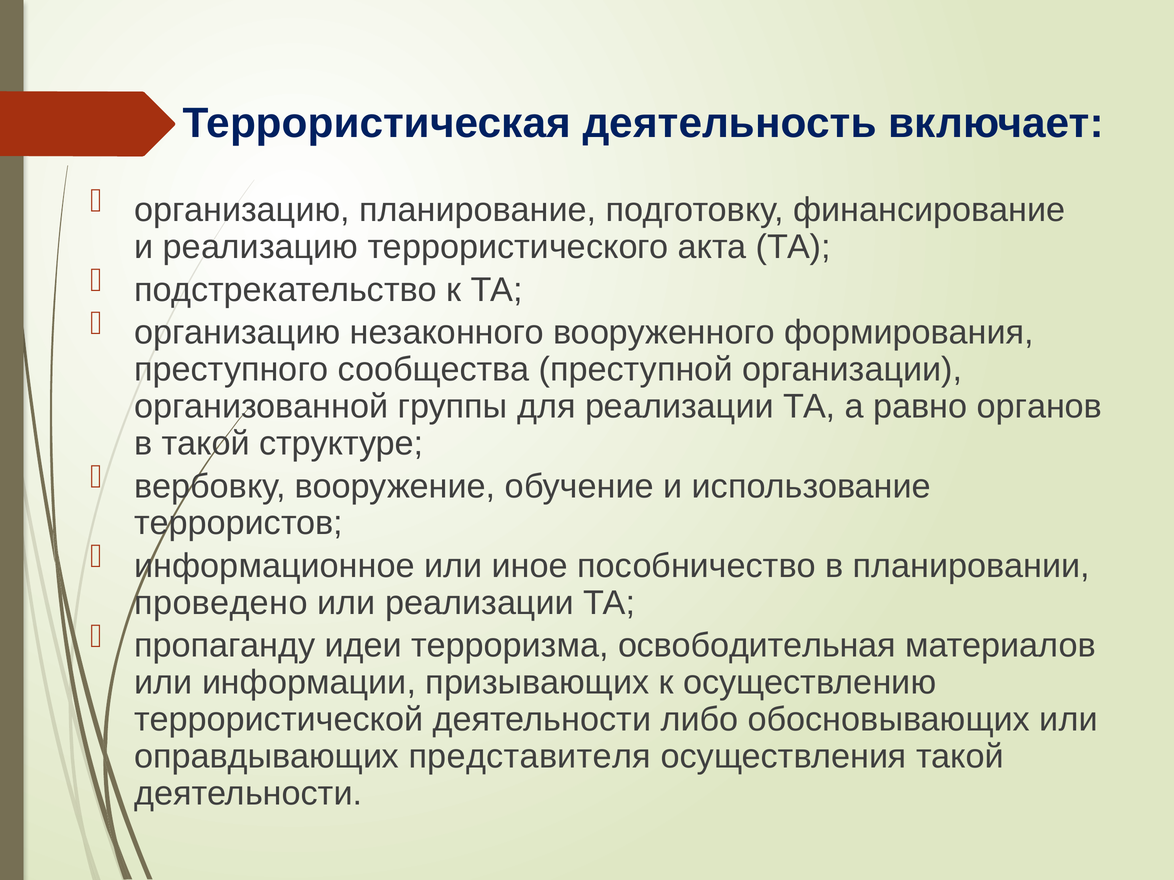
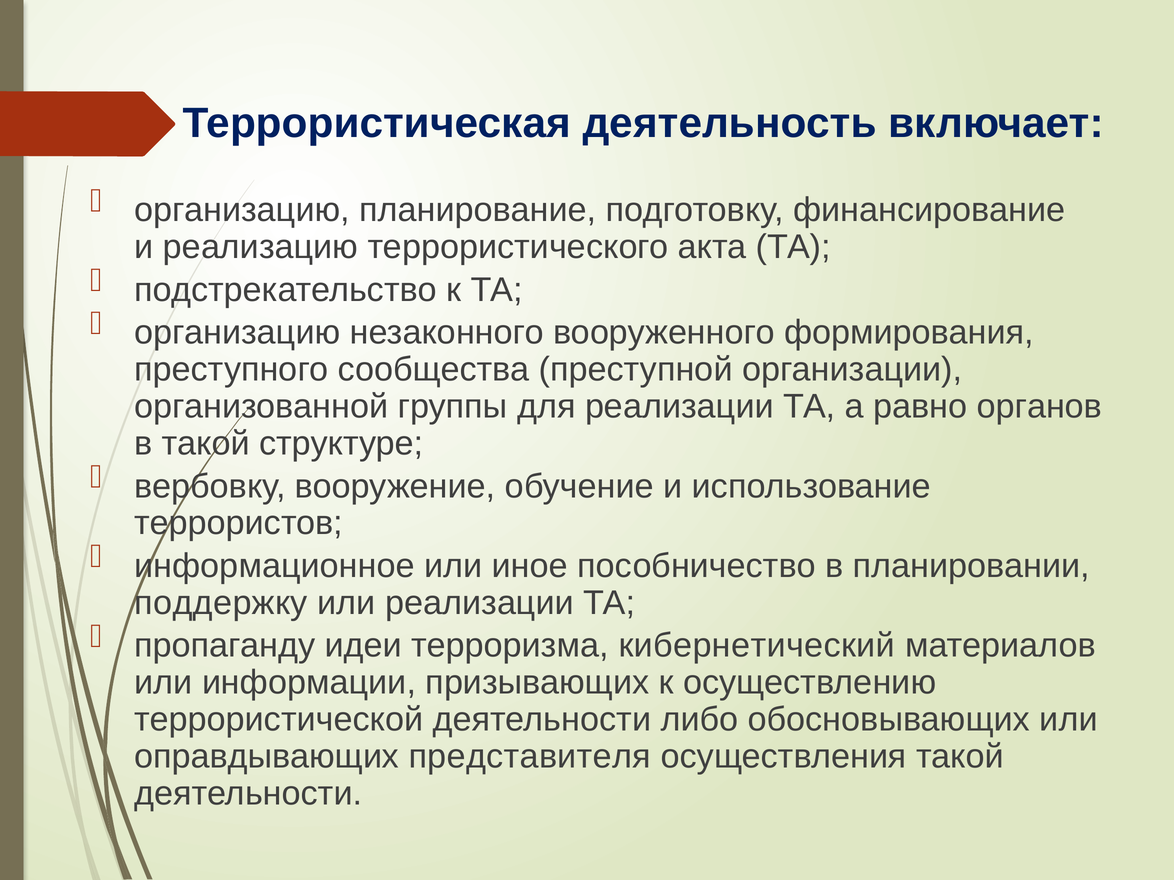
проведено: проведено -> поддержку
освободительная: освободительная -> кибернетический
